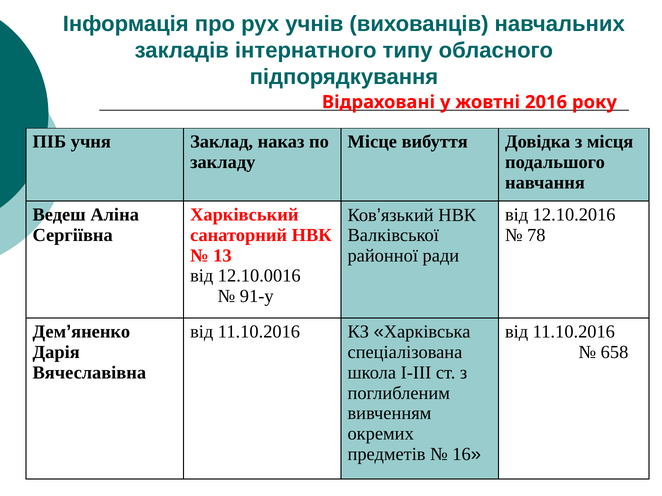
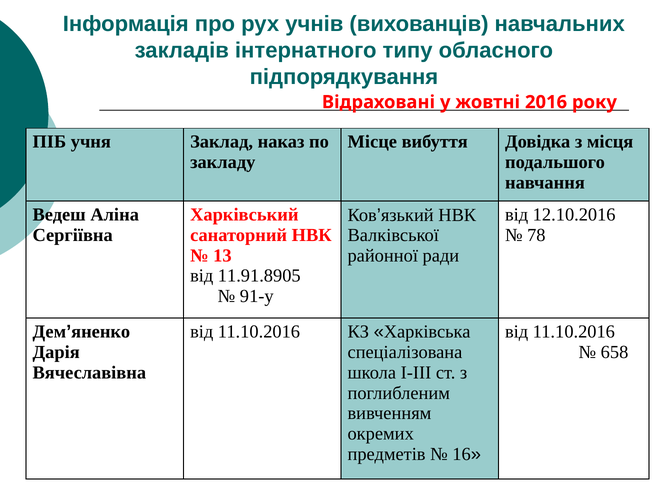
12.10.0016: 12.10.0016 -> 11.91.8905
